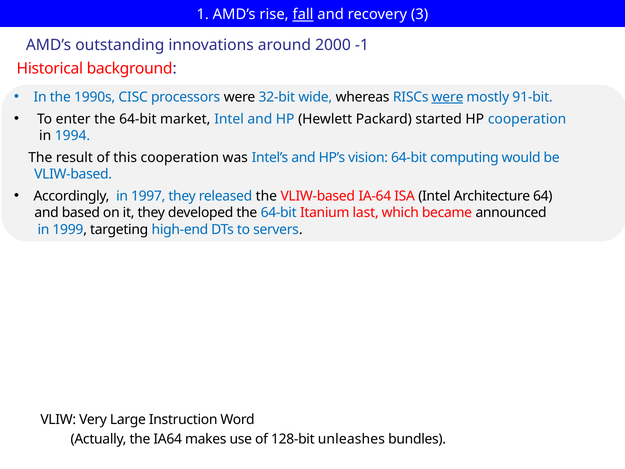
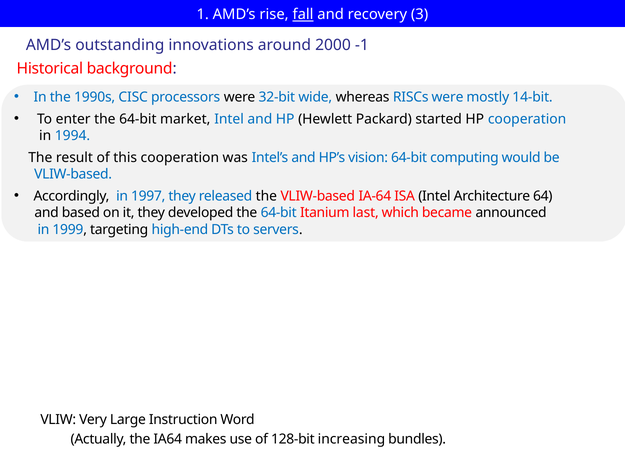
were at (448, 97) underline: present -> none
91-bit: 91-bit -> 14-bit
unleashes: unleashes -> increasing
